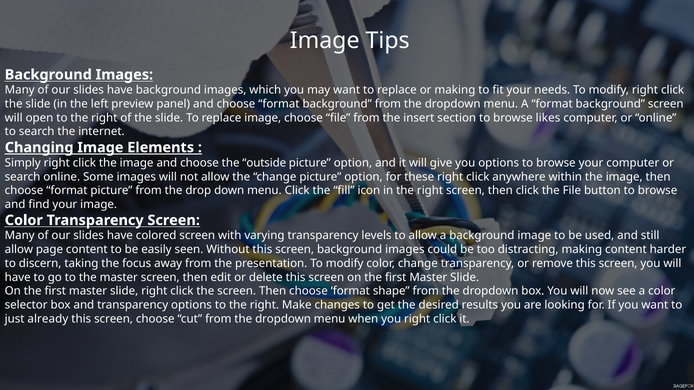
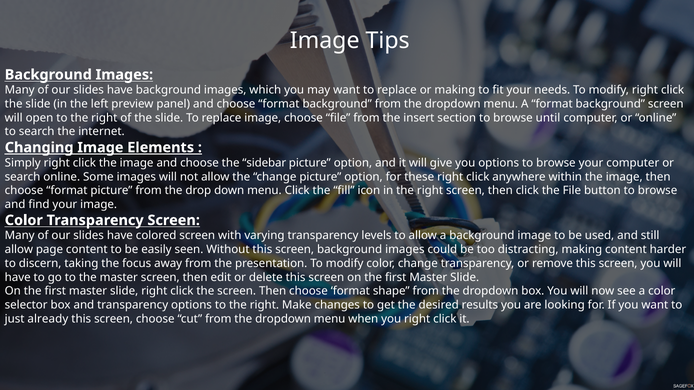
likes: likes -> until
outside: outside -> sidebar
